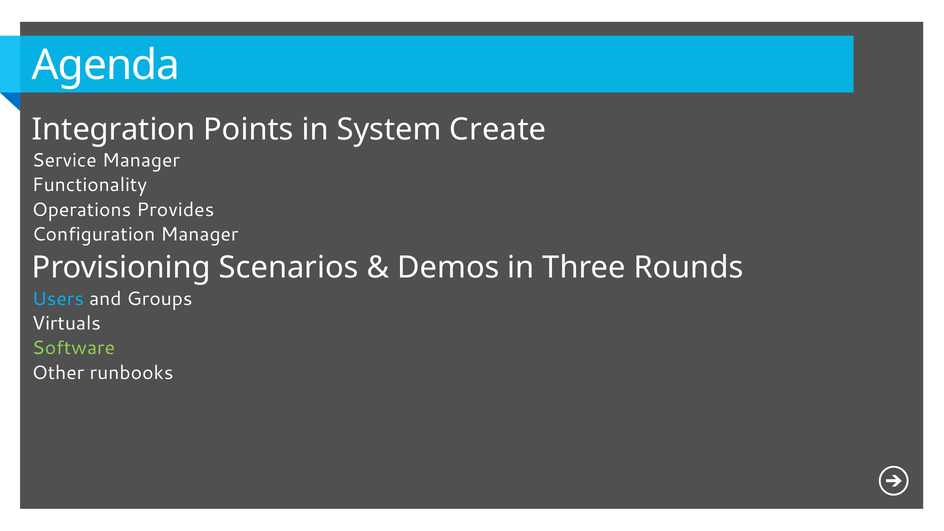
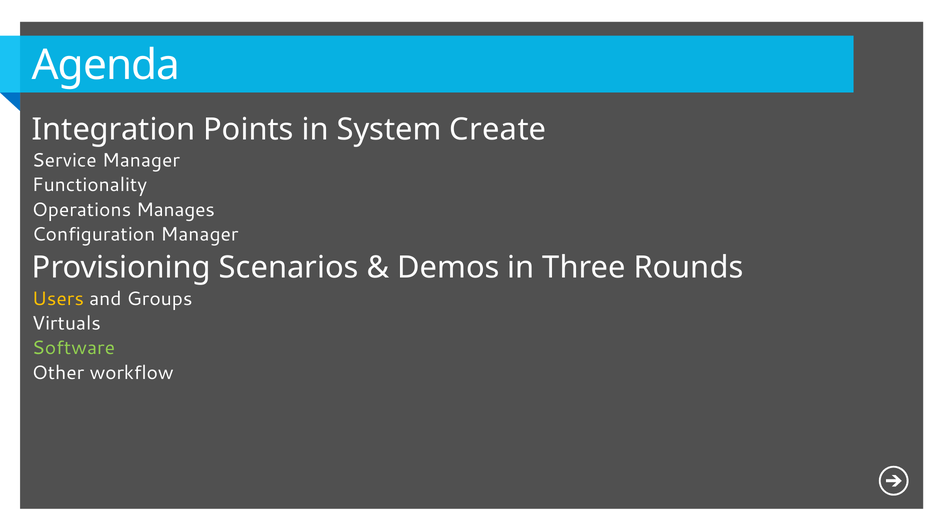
Provides: Provides -> Manages
Users colour: light blue -> yellow
runbooks: runbooks -> workflow
